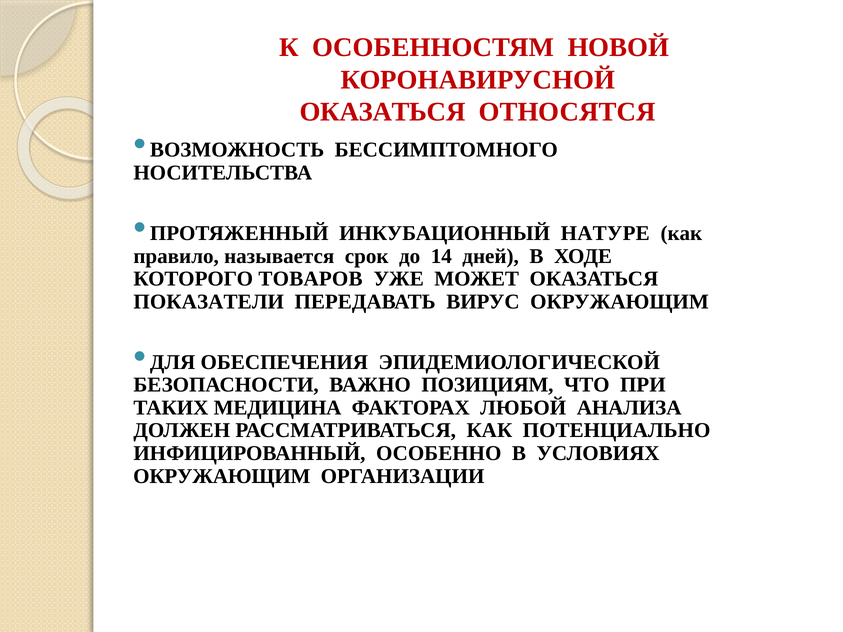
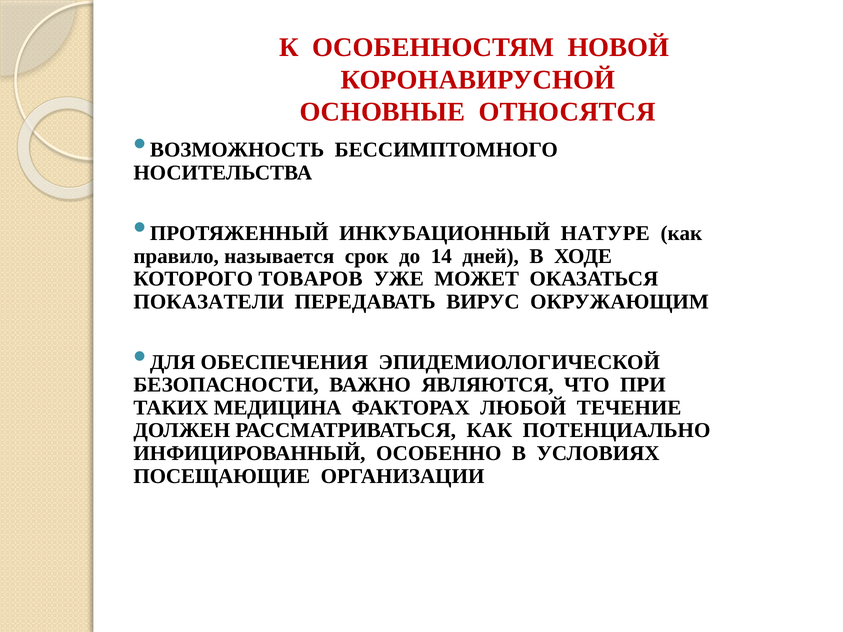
ОКАЗАТЬСЯ at (383, 112): ОКАЗАТЬСЯ -> ОСНОВНЫЕ
ПОЗИЦИЯМ: ПОЗИЦИЯМ -> ЯВЛЯЮТСЯ
АНАЛИЗА: АНАЛИЗА -> ТЕЧЕНИЕ
ОКРУЖАЮЩИМ at (222, 476): ОКРУЖАЮЩИМ -> ПОСЕЩАЮЩИЕ
